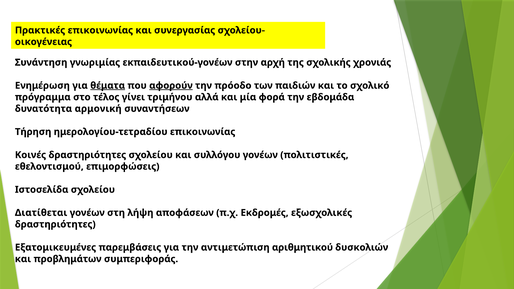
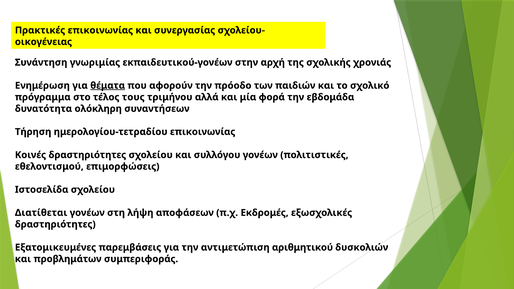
αφορούν underline: present -> none
γίνει: γίνει -> τους
αρμονική: αρμονική -> ολόκληρη
